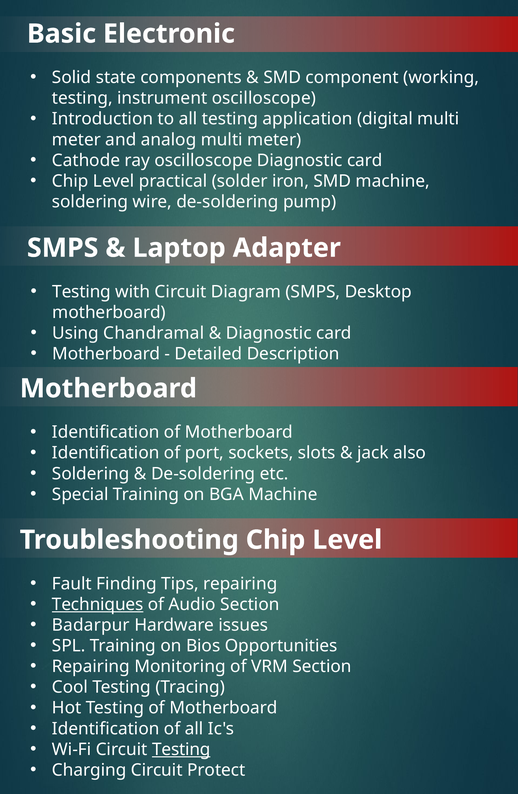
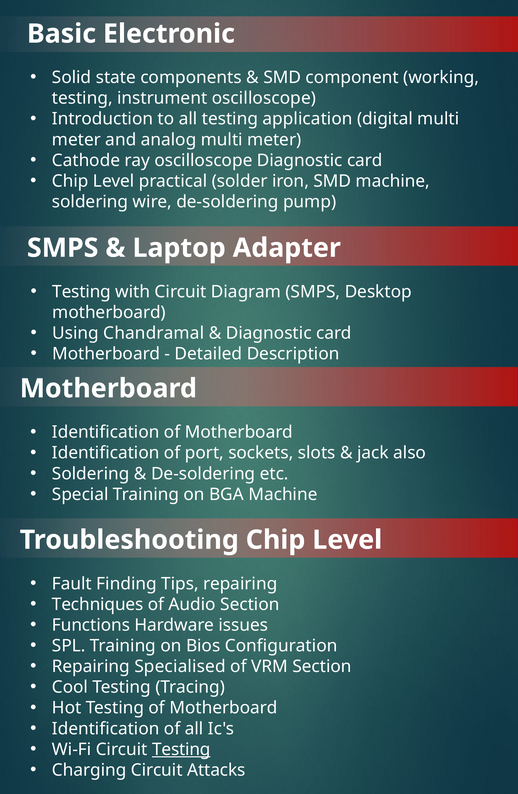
Techniques underline: present -> none
Badarpur: Badarpur -> Functions
Opportunities: Opportunities -> Configuration
Monitoring: Monitoring -> Specialised
Protect: Protect -> Attacks
